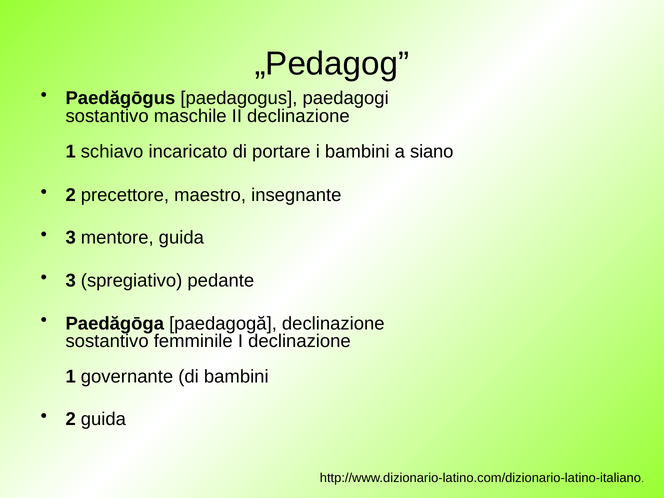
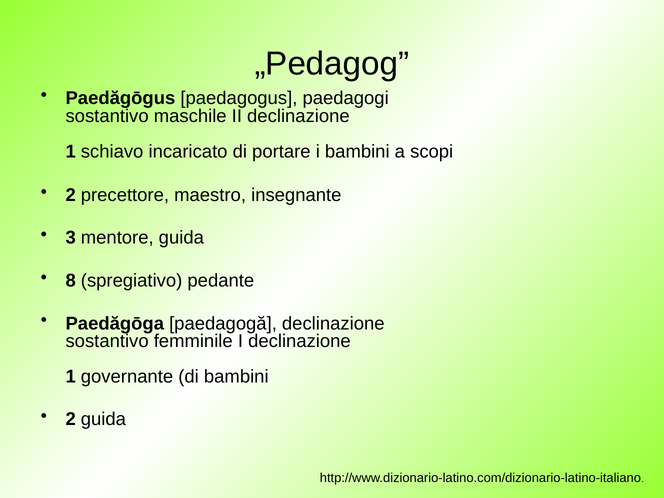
siano: siano -> scopi
3 at (71, 281): 3 -> 8
